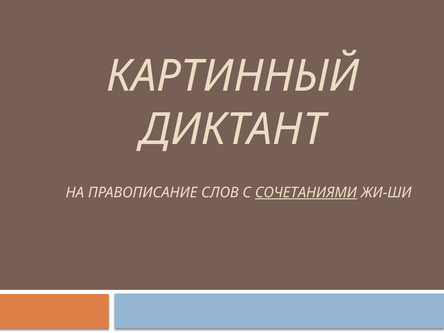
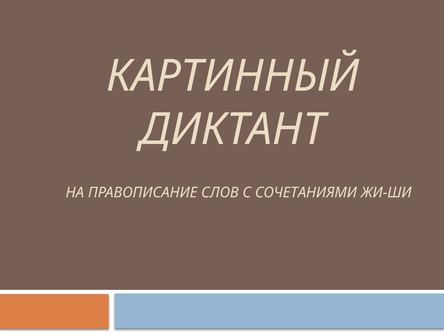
СОЧЕТАНИЯМИ underline: present -> none
